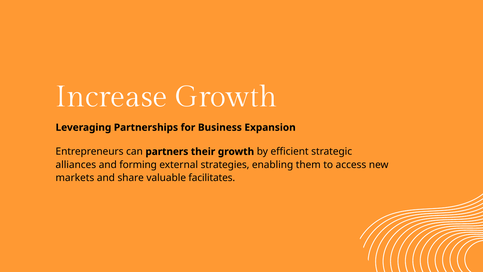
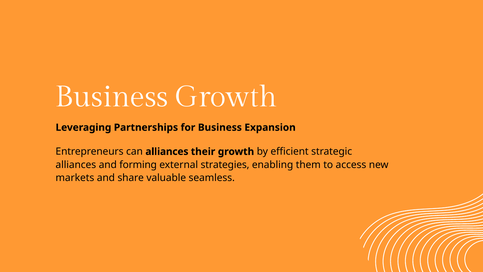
Increase at (112, 97): Increase -> Business
can partners: partners -> alliances
facilitates: facilitates -> seamless
